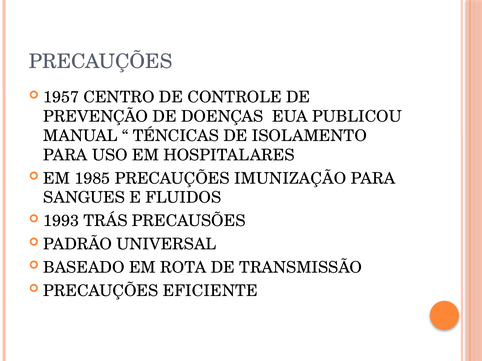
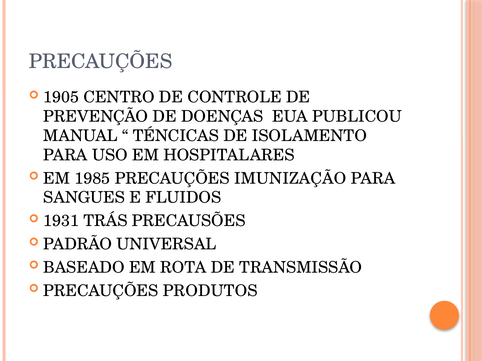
1957: 1957 -> 1905
1993: 1993 -> 1931
EFICIENTE: EFICIENTE -> PRODUTOS
